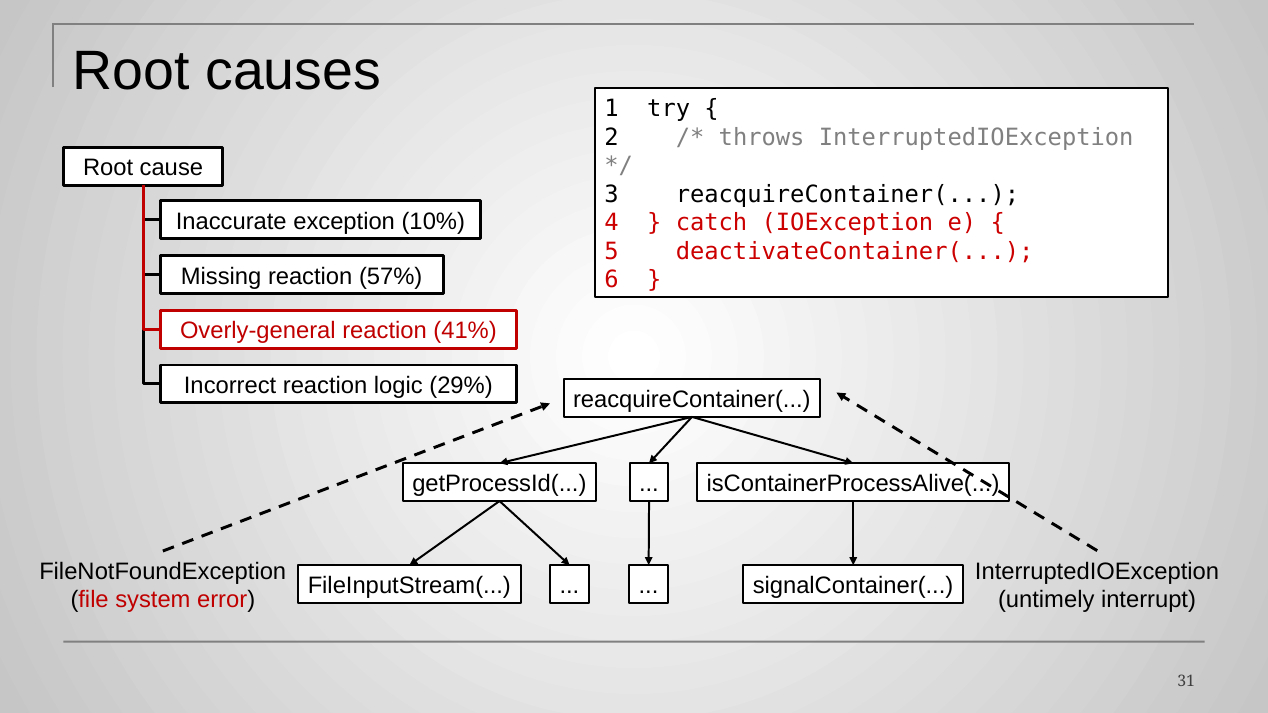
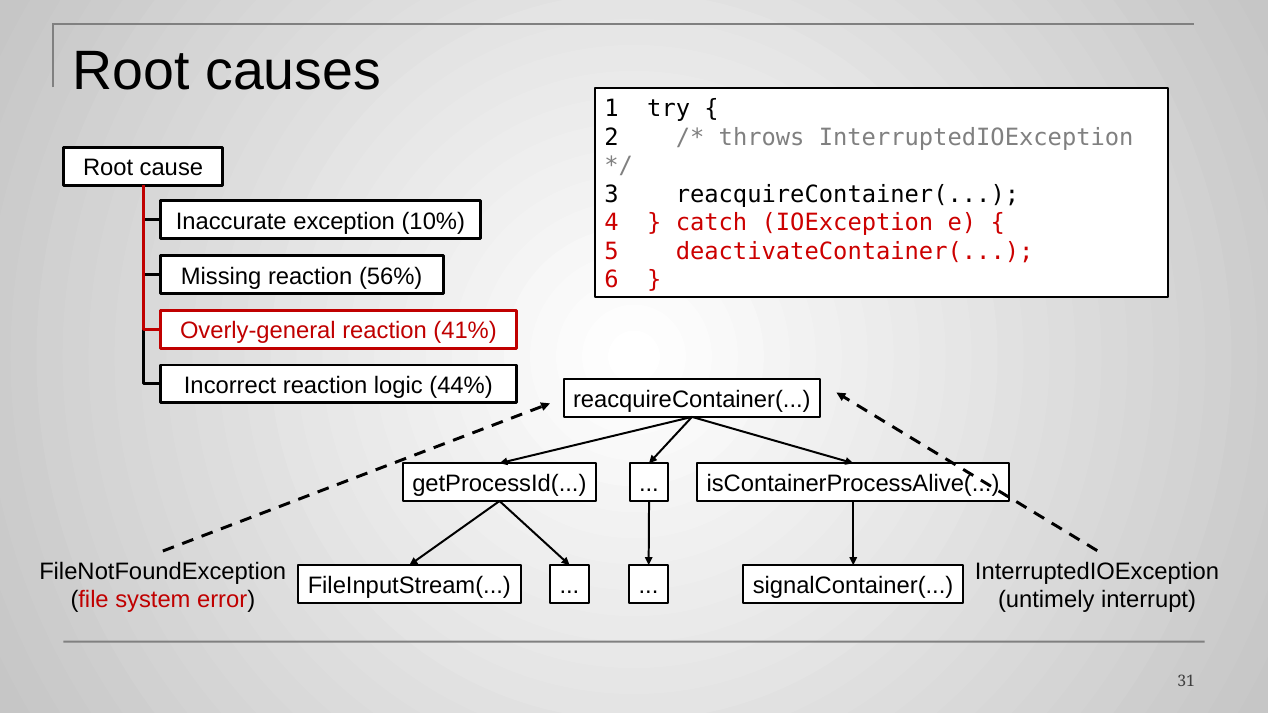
57%: 57% -> 56%
29%: 29% -> 44%
